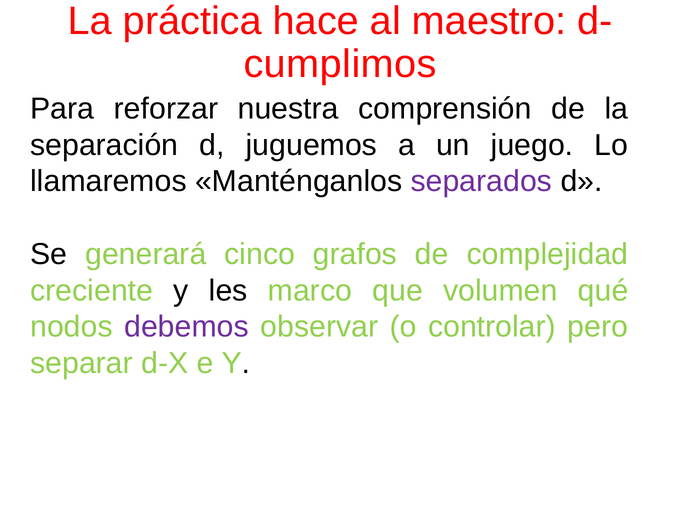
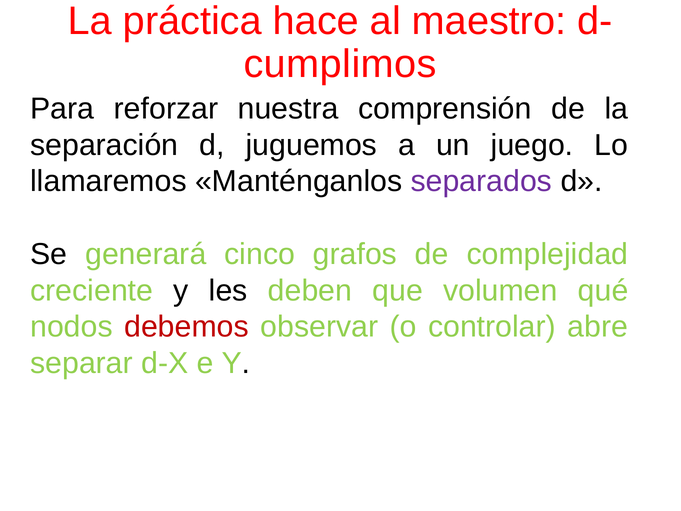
marco: marco -> deben
debemos colour: purple -> red
pero: pero -> abre
